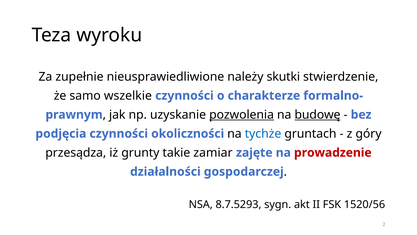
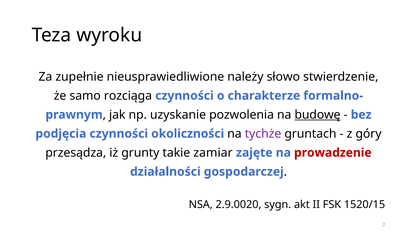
skutki: skutki -> słowo
wszelkie: wszelkie -> rozciąga
pozwolenia underline: present -> none
tychże colour: blue -> purple
8.7.5293: 8.7.5293 -> 2.9.0020
1520/56: 1520/56 -> 1520/15
